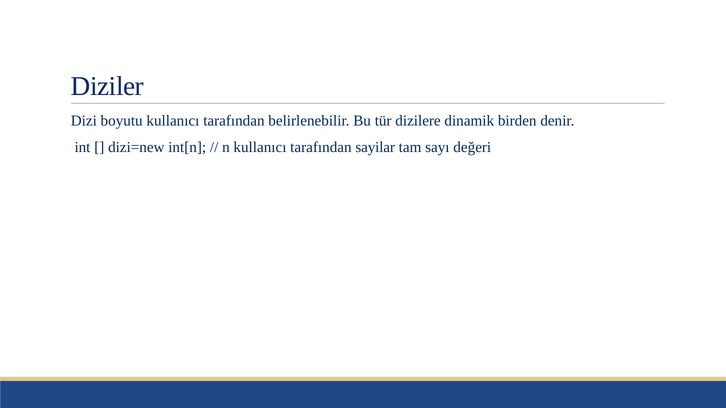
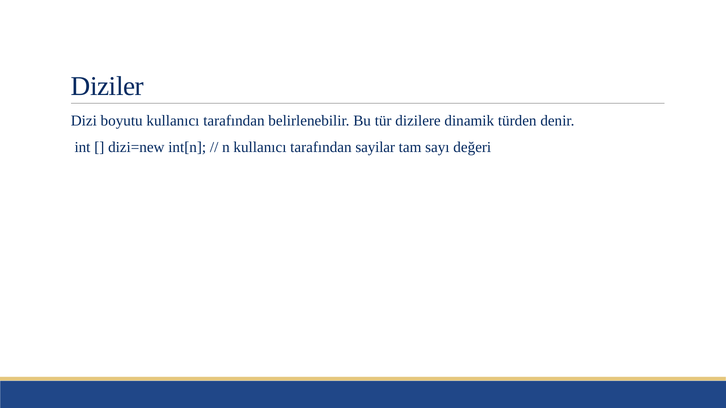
birden: birden -> türden
